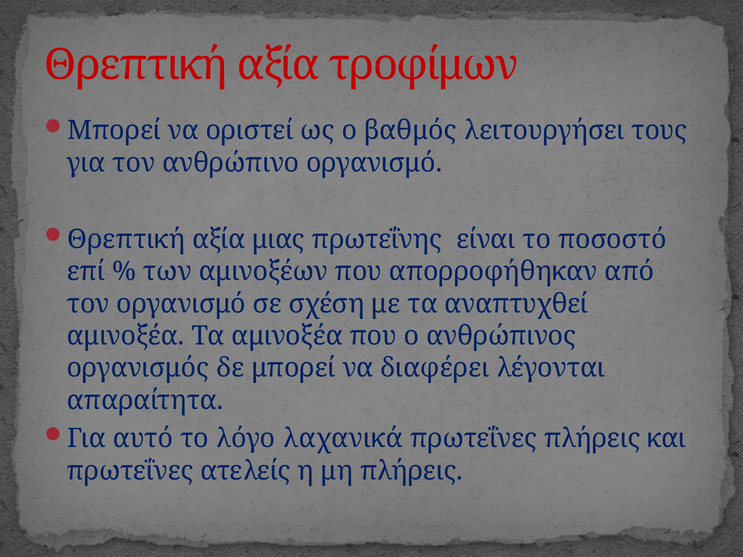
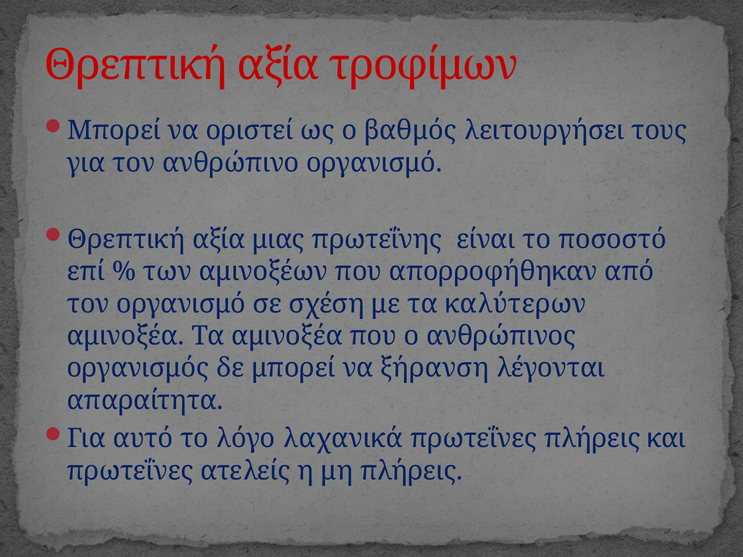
αναπτυχθεί: αναπτυχθεί -> καλύτερων
διαφέρει: διαφέρει -> ξήρανση
